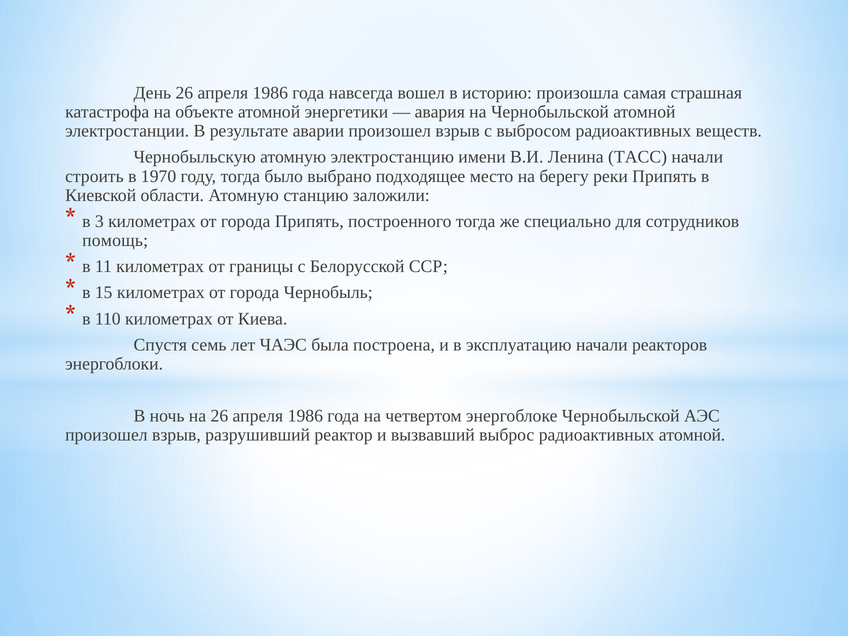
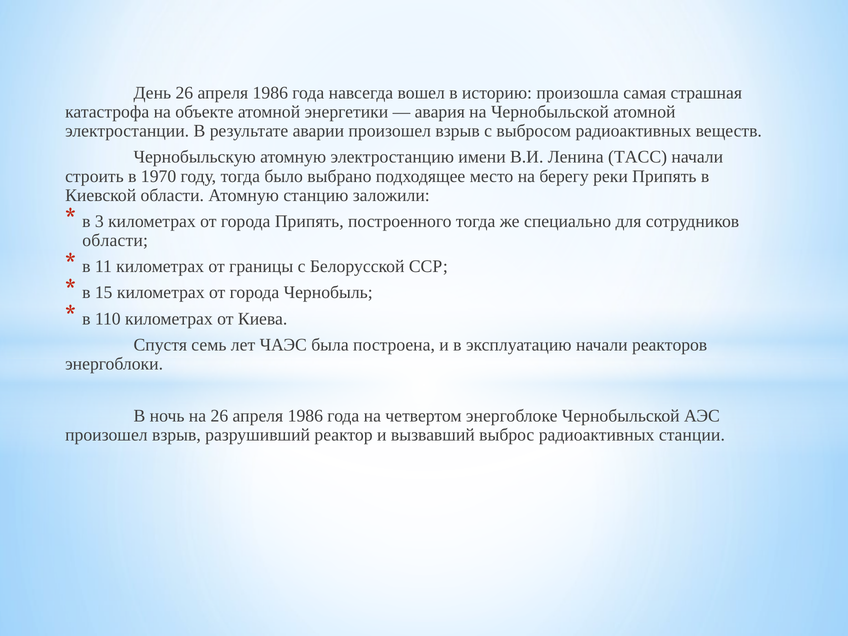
помощь at (115, 240): помощь -> области
радиоактивных атомной: атомной -> станции
